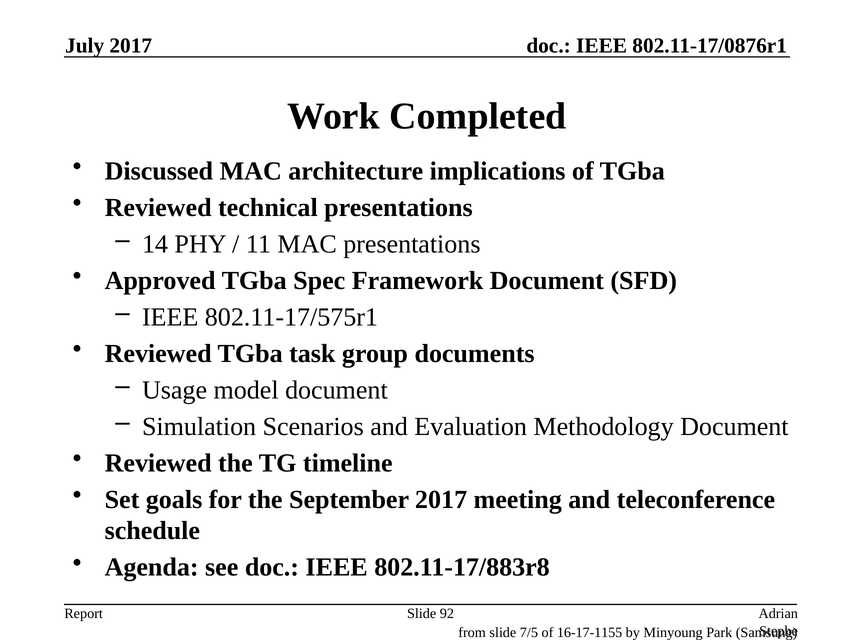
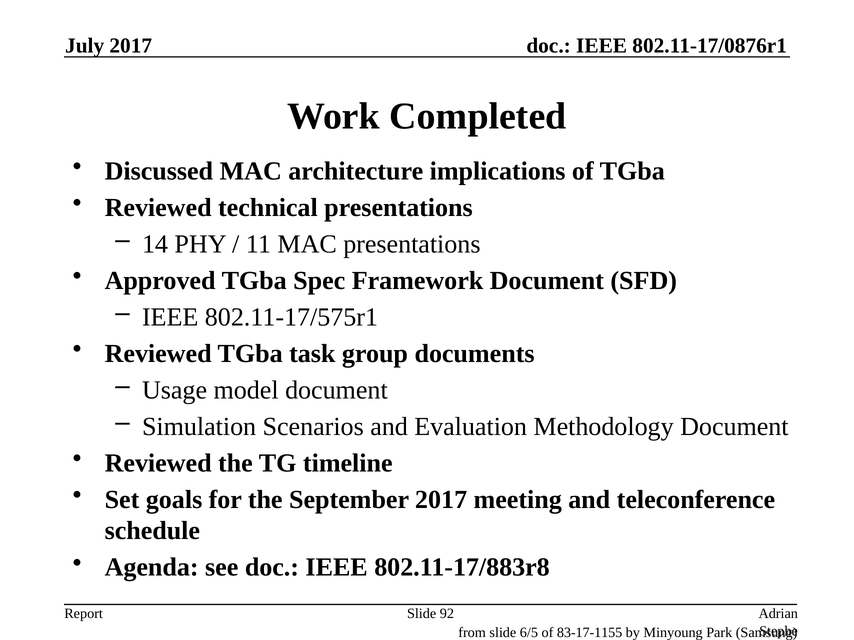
7/5: 7/5 -> 6/5
16-17-1155: 16-17-1155 -> 83-17-1155
